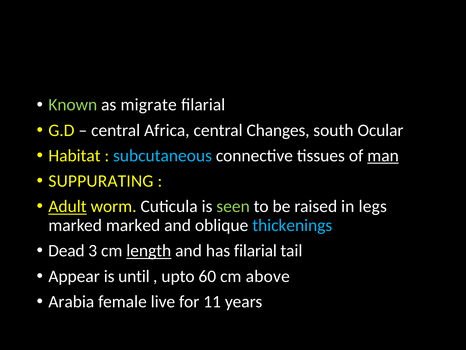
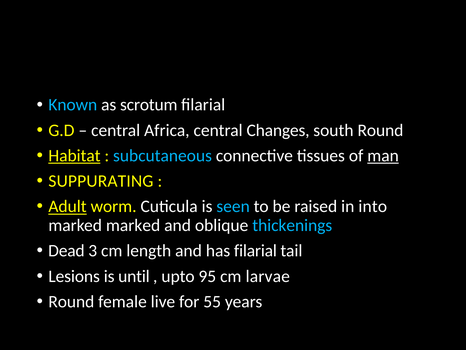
Known colour: light green -> light blue
migrate: migrate -> scrotum
south Ocular: Ocular -> Round
Habitat underline: none -> present
seen colour: light green -> light blue
legs: legs -> into
length underline: present -> none
Appear: Appear -> Lesions
60: 60 -> 95
above: above -> larvae
Arabia at (71, 301): Arabia -> Round
11: 11 -> 55
